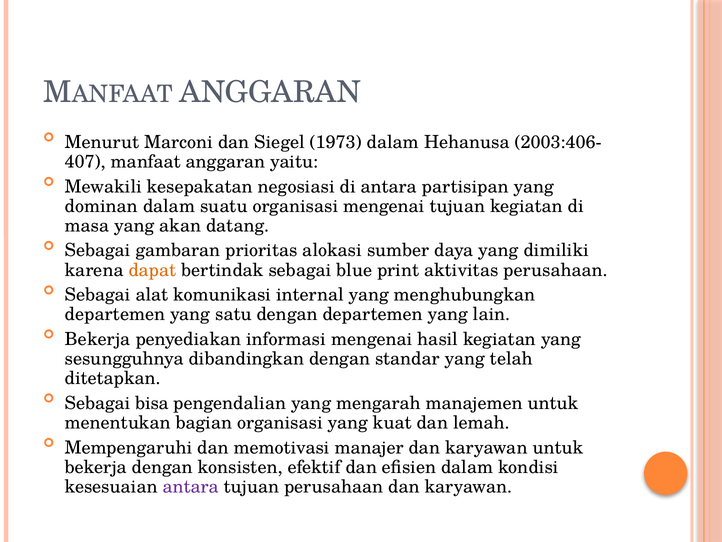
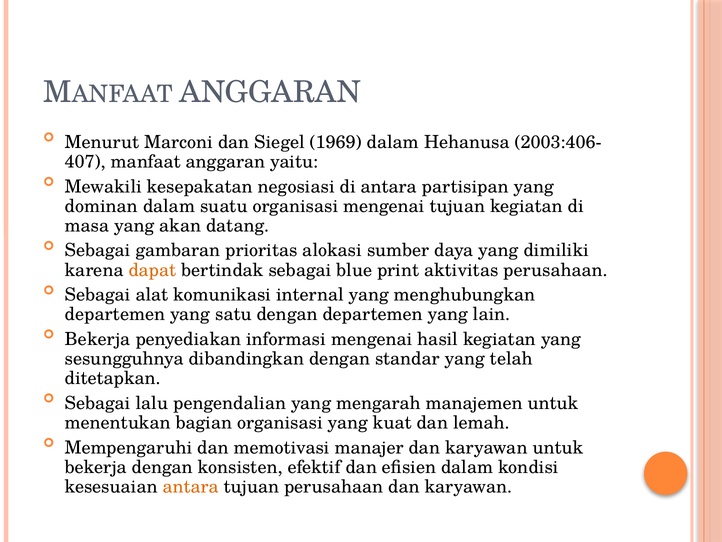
1973: 1973 -> 1969
bisa: bisa -> lalu
antara at (191, 486) colour: purple -> orange
